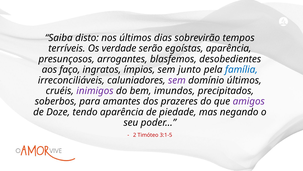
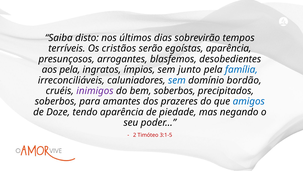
verdade: verdade -> cristãos
aos faço: faço -> pela
sem at (177, 80) colour: purple -> blue
domínio últimos: últimos -> bordão
bem imundos: imundos -> soberbos
amigos colour: purple -> blue
